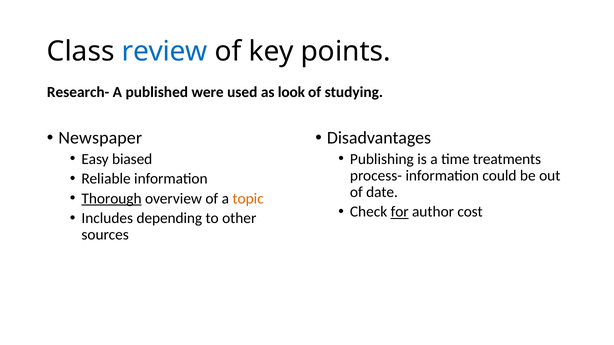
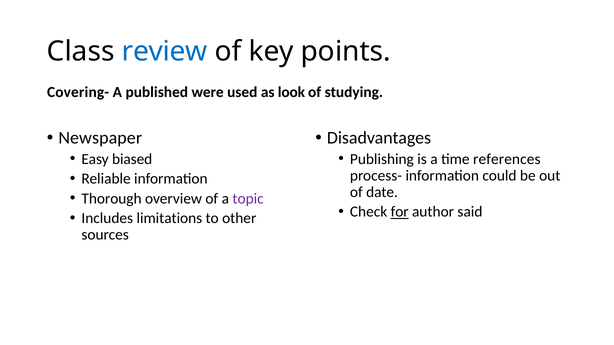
Research-: Research- -> Covering-
treatments: treatments -> references
Thorough underline: present -> none
topic colour: orange -> purple
cost: cost -> said
depending: depending -> limitations
